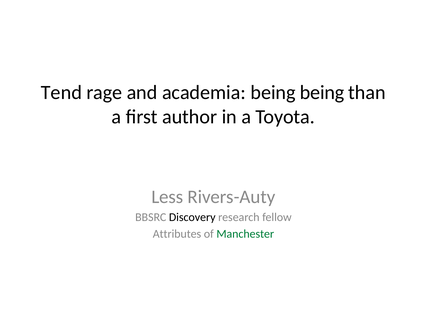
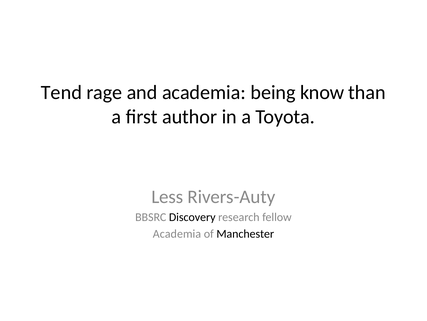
being being: being -> know
Attributes at (177, 233): Attributes -> Academia
Manchester colour: green -> black
